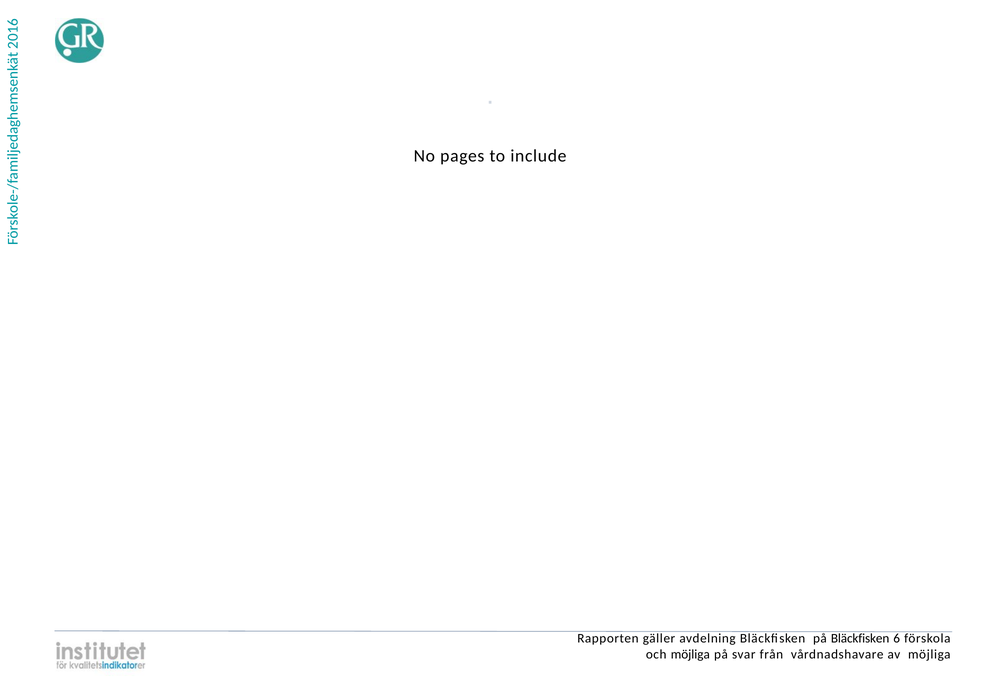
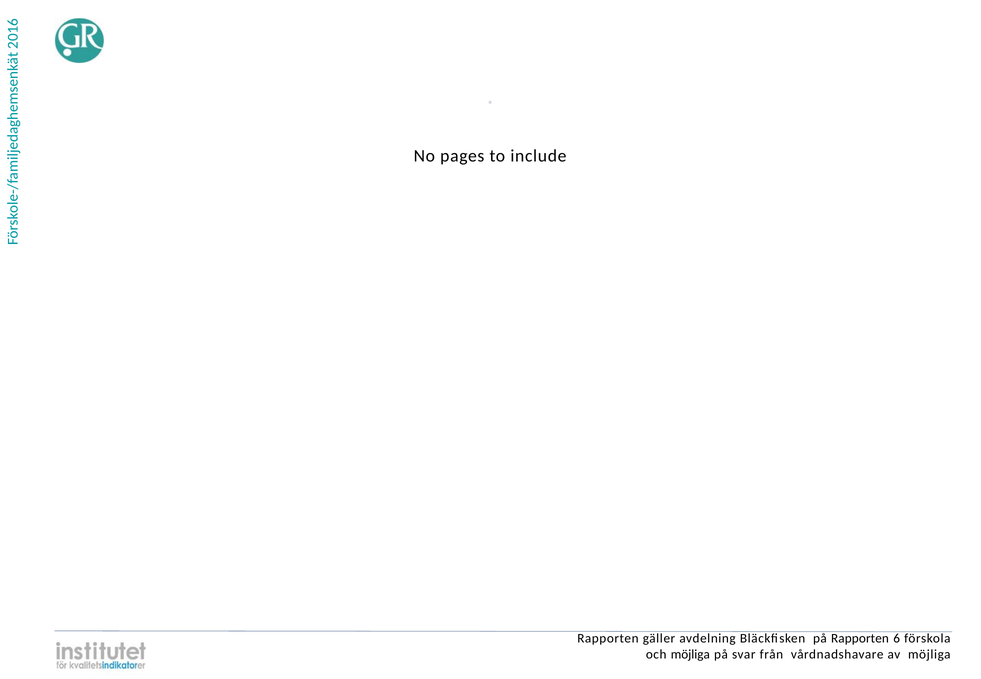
på Bläckfisken: Bläckfisken -> Rapporten
